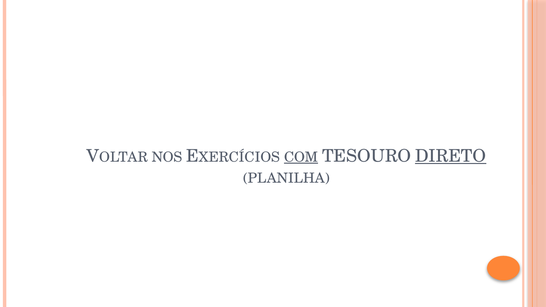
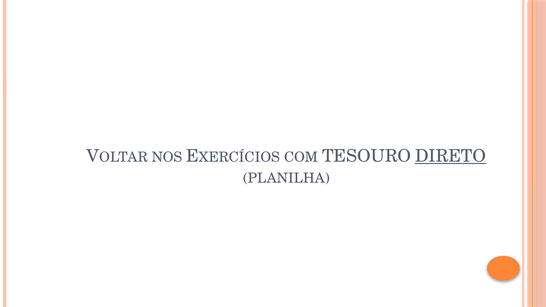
COM underline: present -> none
